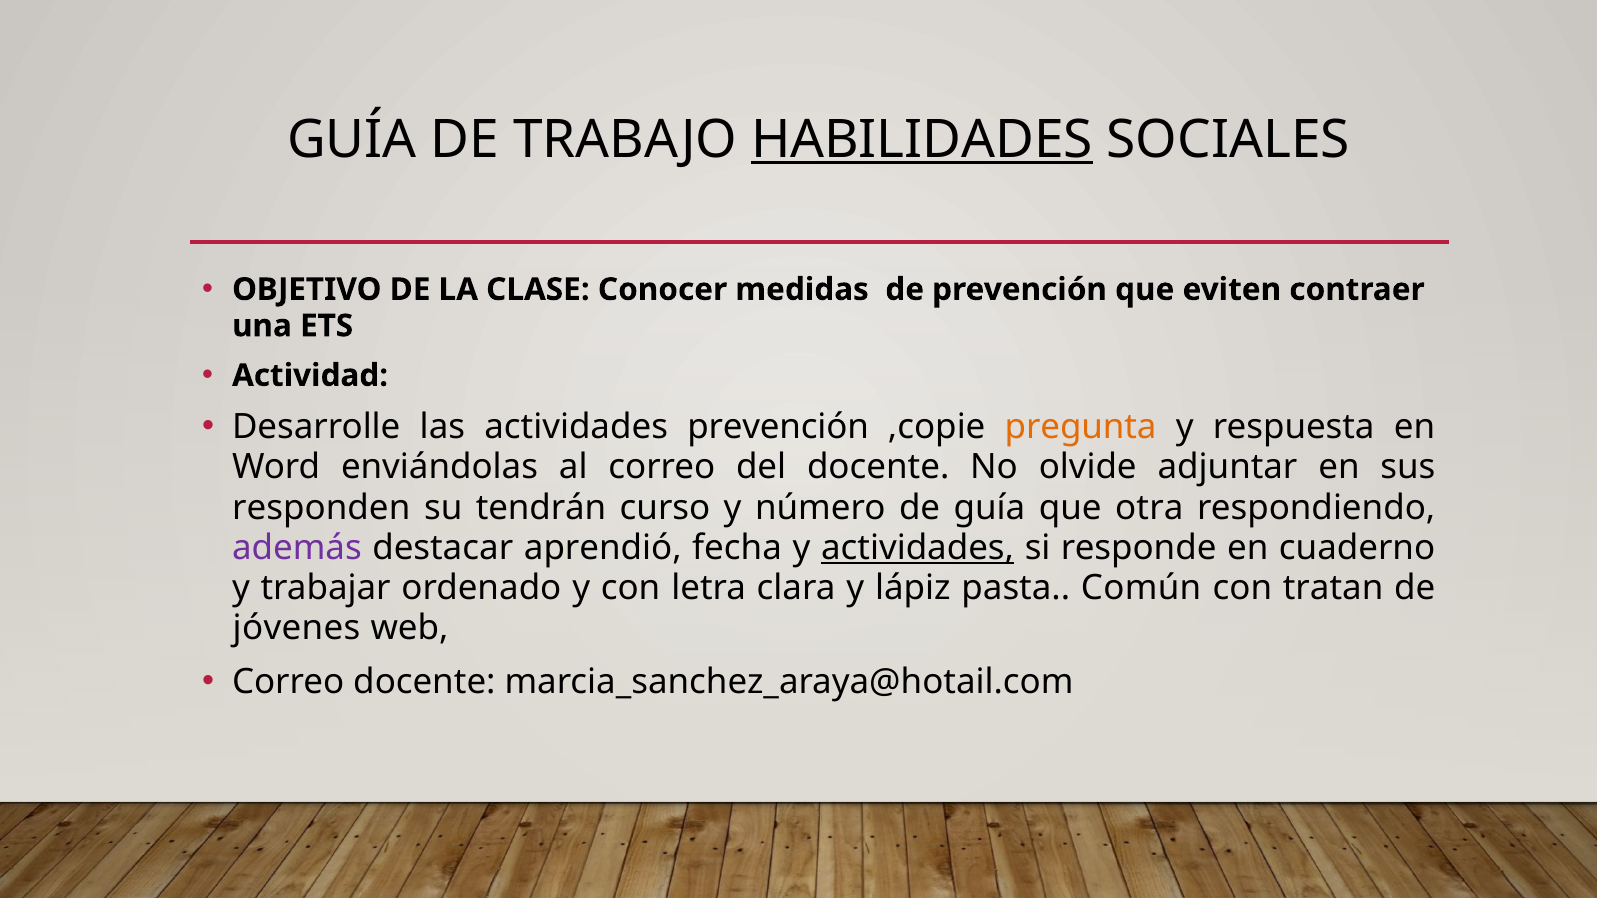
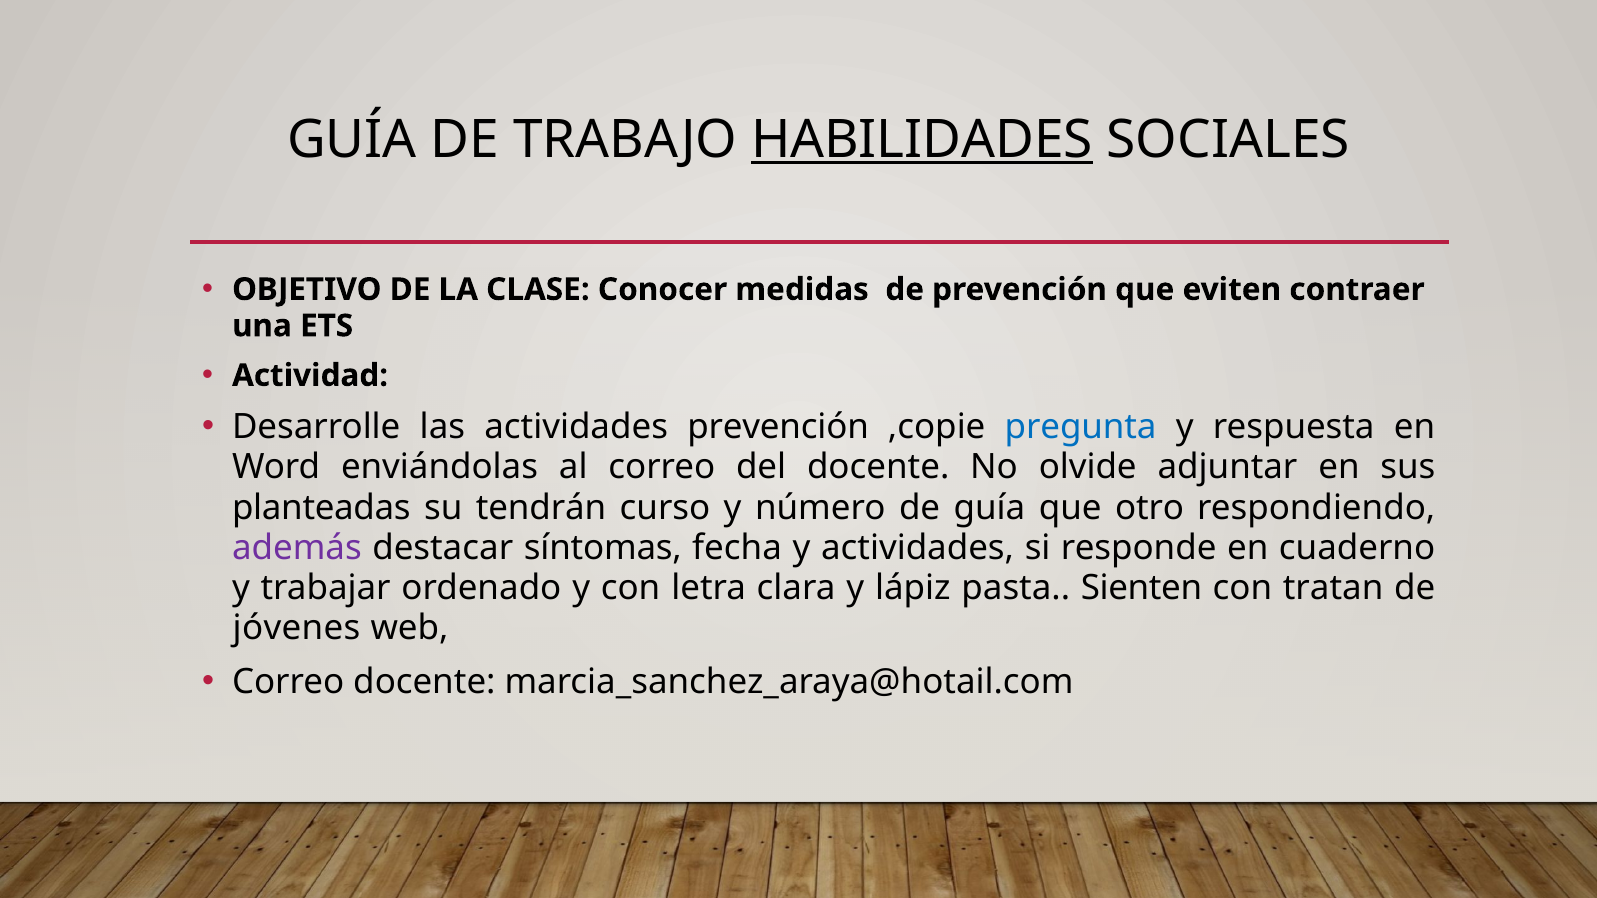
pregunta colour: orange -> blue
responden: responden -> planteadas
otra: otra -> otro
aprendió: aprendió -> síntomas
actividades at (918, 548) underline: present -> none
Común: Común -> Sienten
